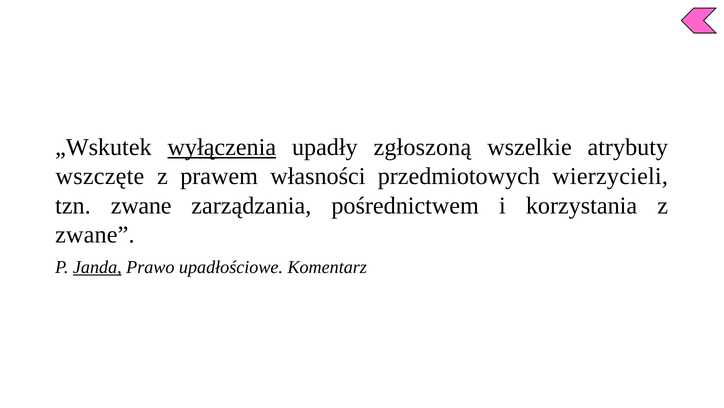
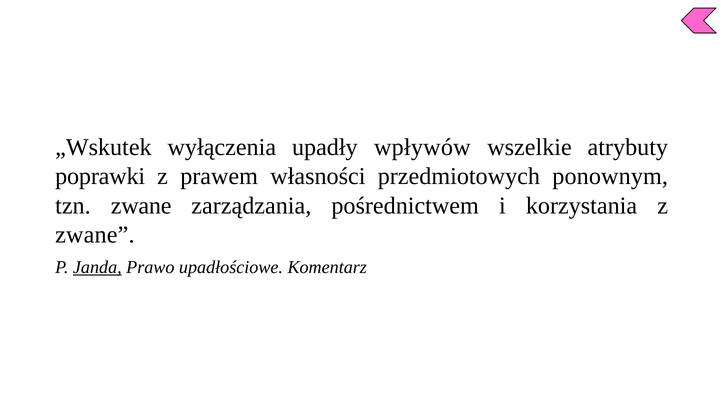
wyłączenia underline: present -> none
zgłoszoną: zgłoszoną -> wpływów
wszczęte: wszczęte -> poprawki
wierzycieli: wierzycieli -> ponownym
